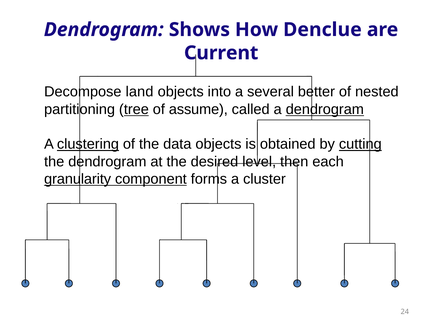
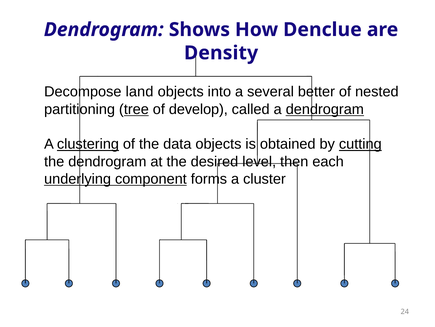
Current: Current -> Density
assume: assume -> develop
granularity: granularity -> underlying
